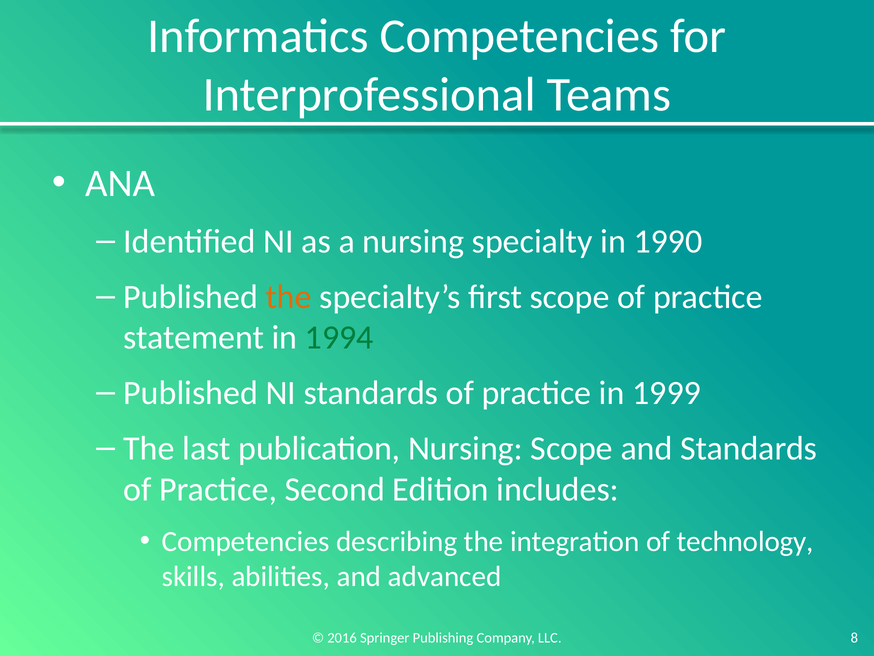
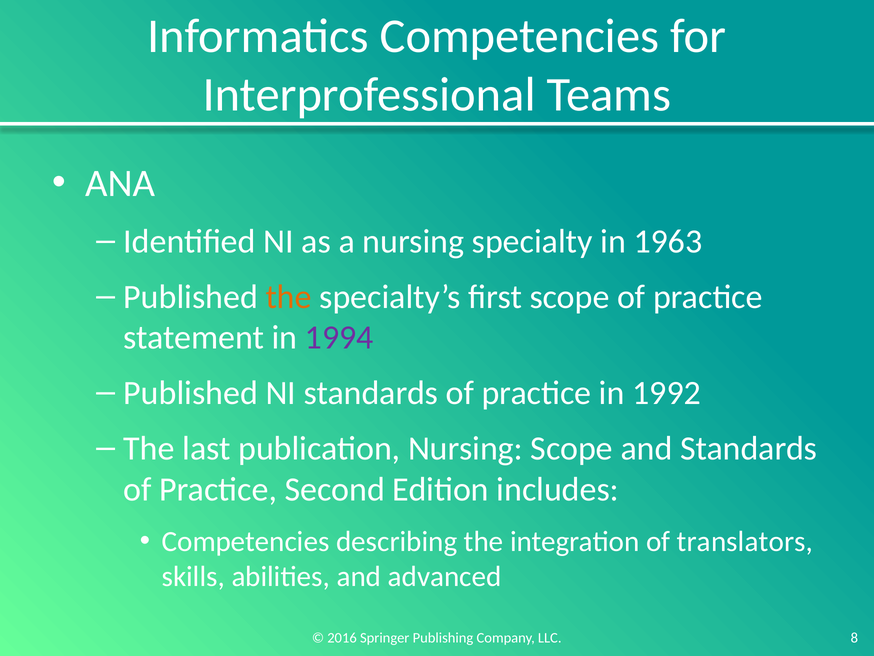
1990: 1990 -> 1963
1994 colour: green -> purple
1999: 1999 -> 1992
technology: technology -> translators
